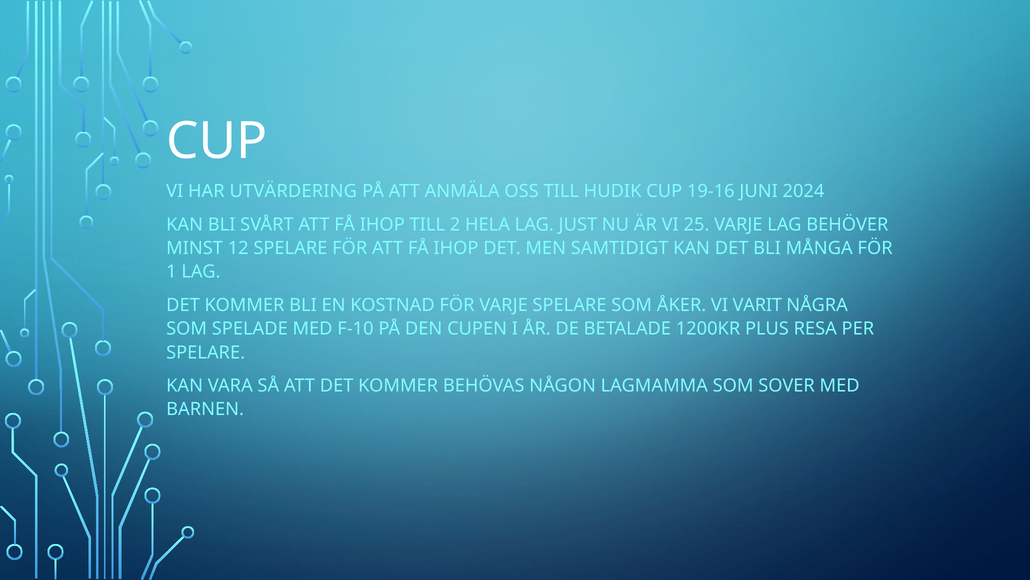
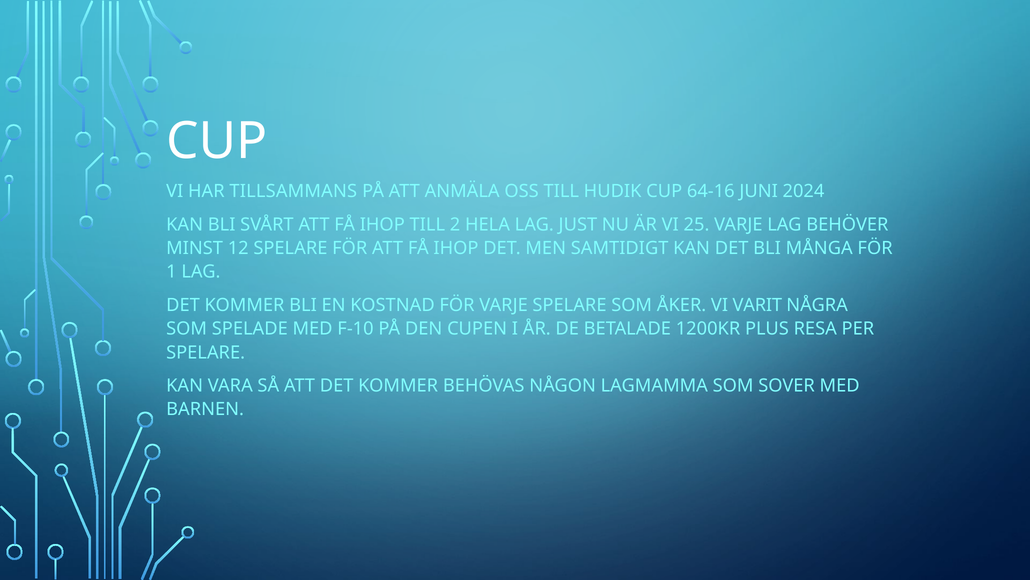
UTVÄRDERING: UTVÄRDERING -> TILLSAMMANS
19-16: 19-16 -> 64-16
